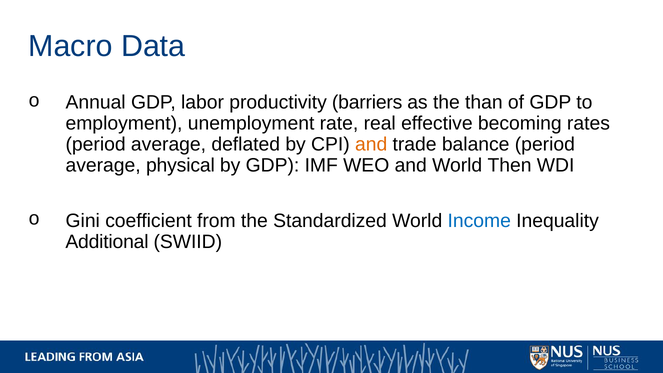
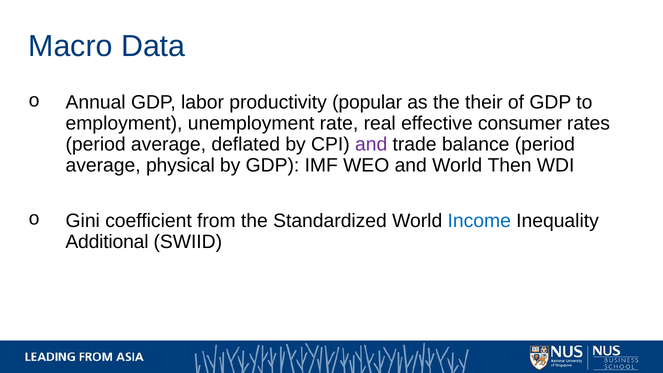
barriers: barriers -> popular
than: than -> their
becoming: becoming -> consumer
and at (371, 144) colour: orange -> purple
